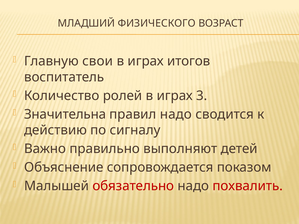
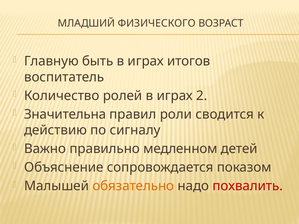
свои: свои -> быть
3: 3 -> 2
правил надо: надо -> роли
выполняют: выполняют -> медленном
обязательно colour: red -> orange
